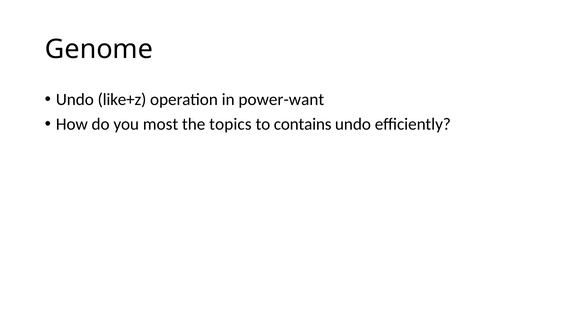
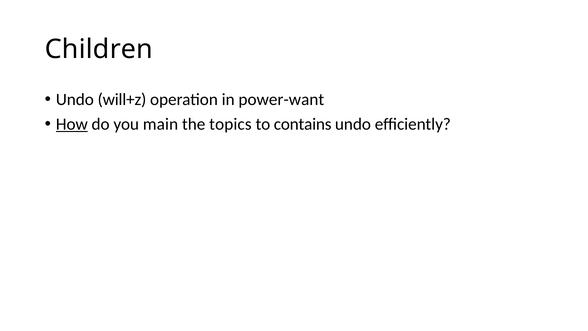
Genome: Genome -> Children
like+z: like+z -> will+z
How underline: none -> present
most: most -> main
